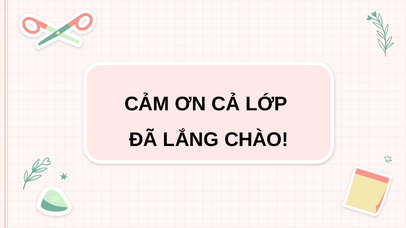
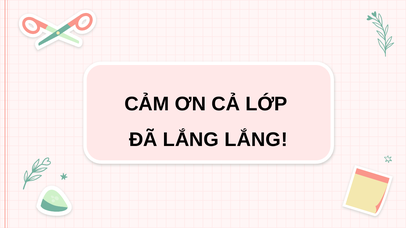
LẮNG CHÀO: CHÀO -> LẮNG
